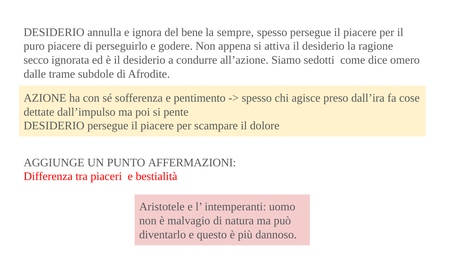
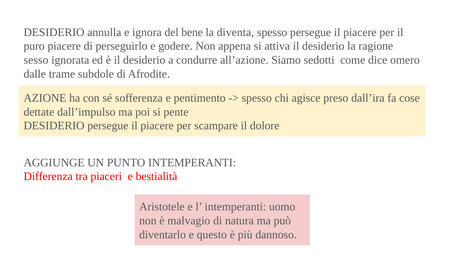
sempre: sempre -> diventa
secco: secco -> sesso
PUNTO AFFERMAZIONI: AFFERMAZIONI -> INTEMPERANTI
